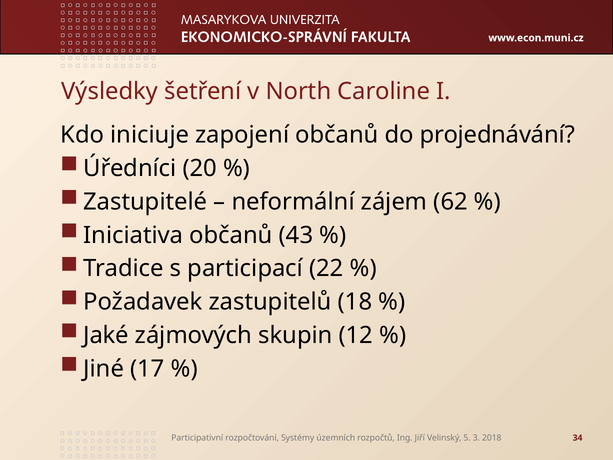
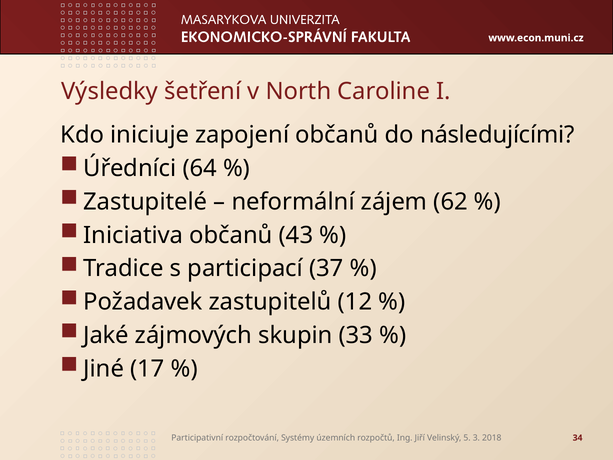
projednávání: projednávání -> následujícími
20: 20 -> 64
22: 22 -> 37
18: 18 -> 12
12: 12 -> 33
